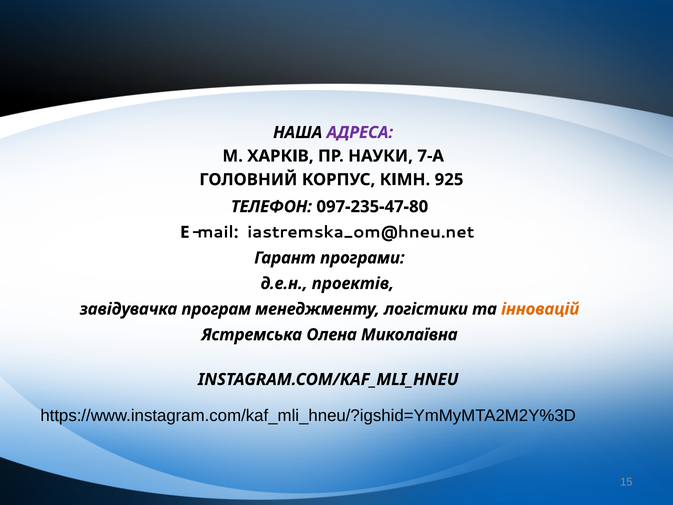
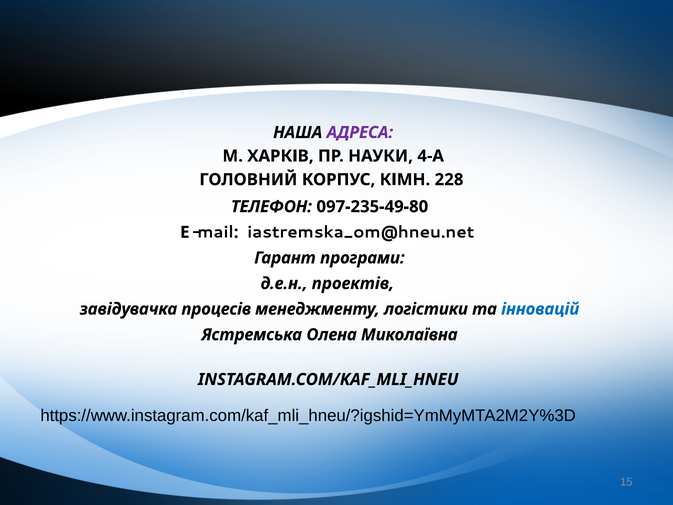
7-А: 7-А -> 4-А
925: 925 -> 228
097-235-47-80: 097-235-47-80 -> 097-235-49-80
програм: програм -> процесів
інновацій colour: orange -> blue
